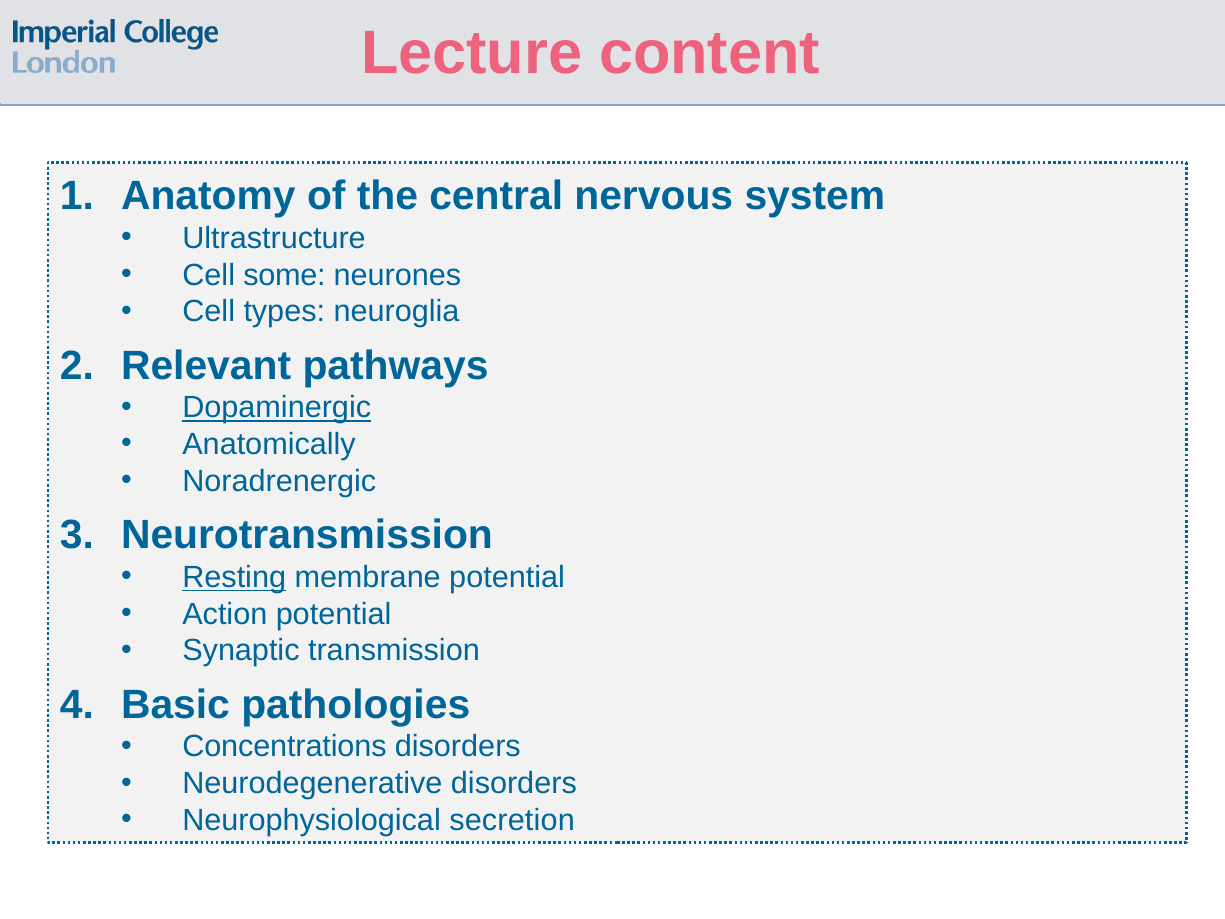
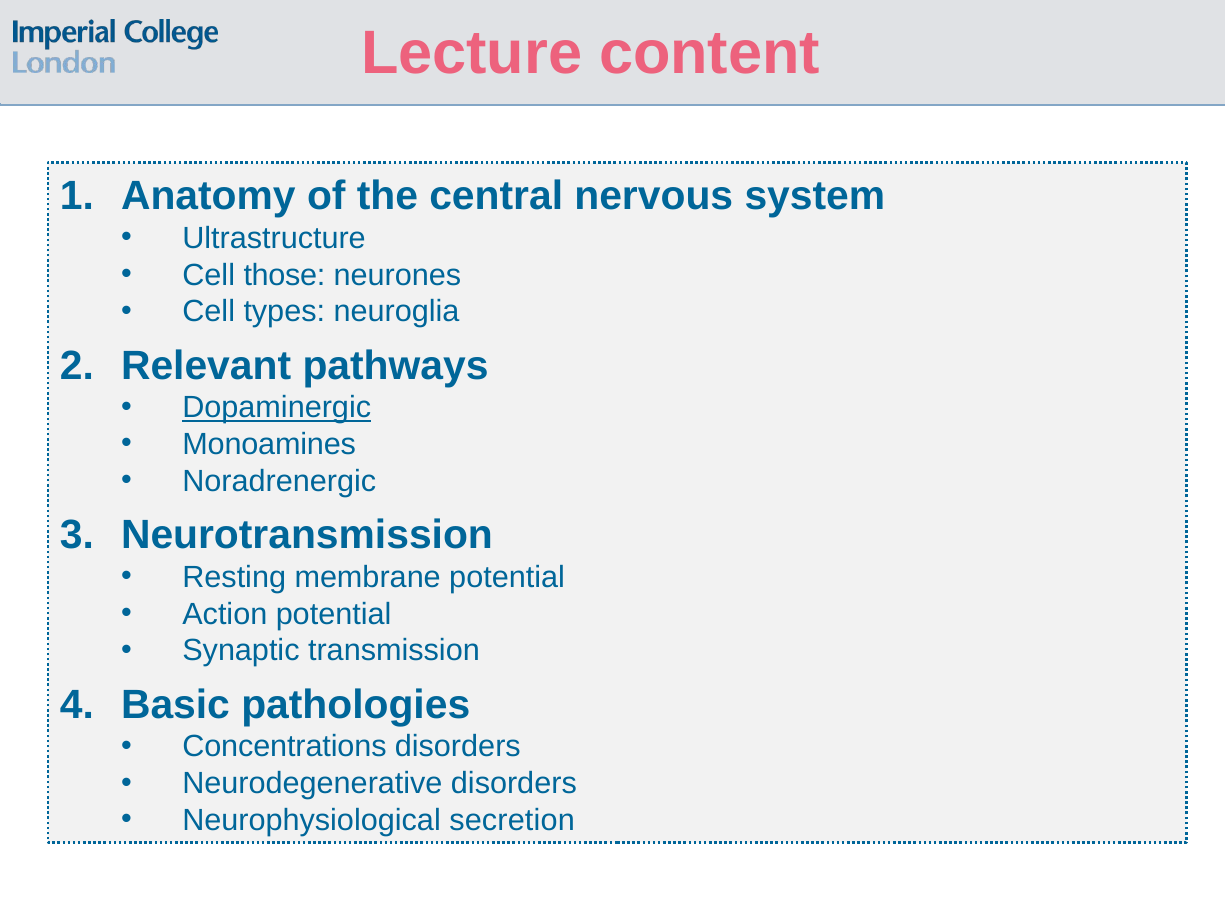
some: some -> those
Anatomically: Anatomically -> Monoamines
Resting underline: present -> none
